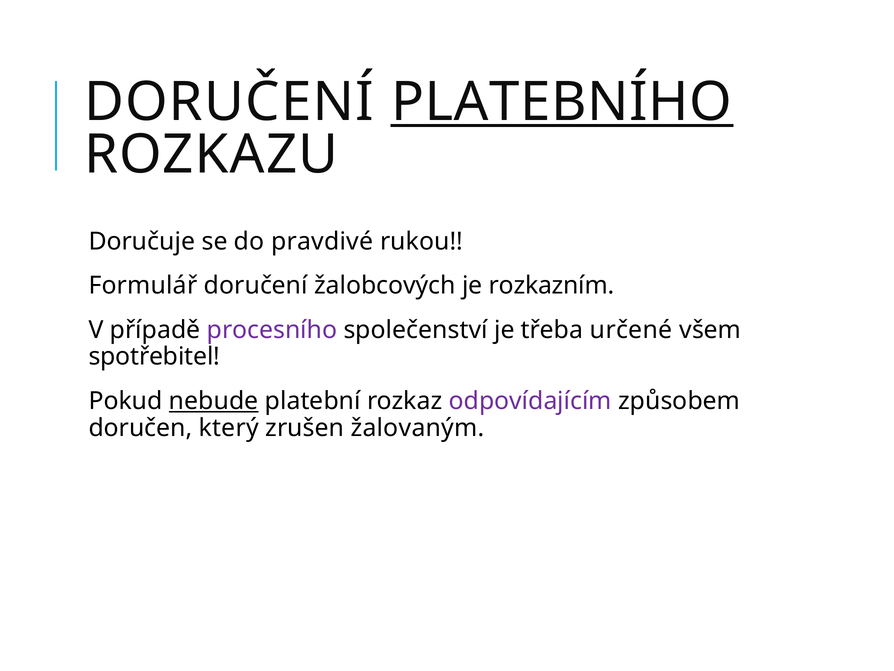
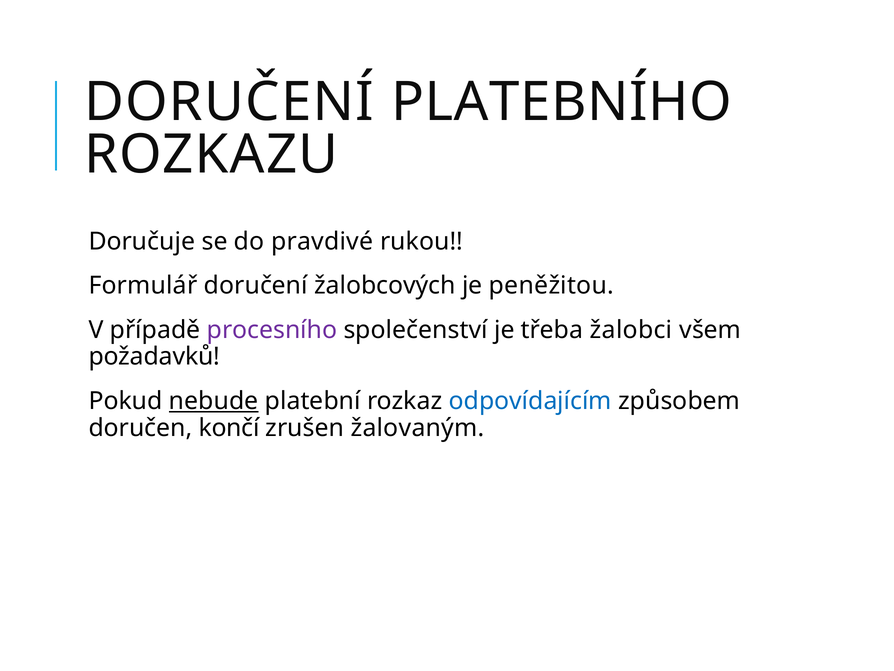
PLATEBNÍHO underline: present -> none
rozkazním: rozkazním -> peněžitou
určené: určené -> žalobci
spotřebitel: spotřebitel -> požadavků
odpovídajícím colour: purple -> blue
který: který -> končí
